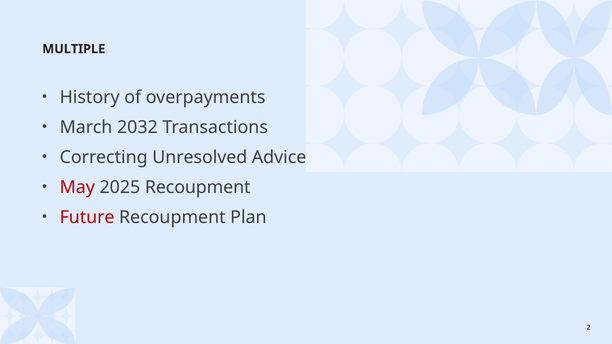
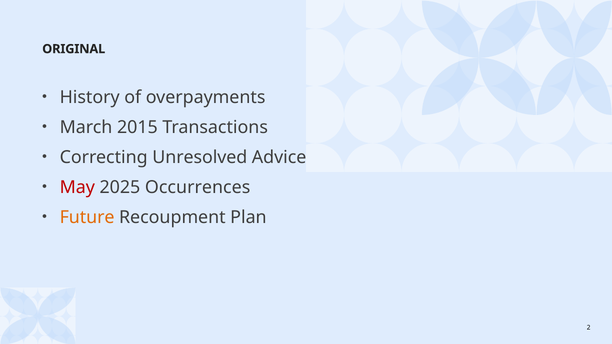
MULTIPLE: MULTIPLE -> ORIGINAL
2032: 2032 -> 2015
2025 Recoupment: Recoupment -> Occurrences
Future colour: red -> orange
